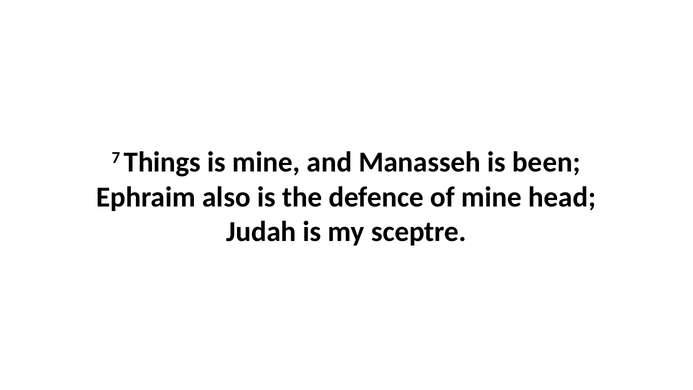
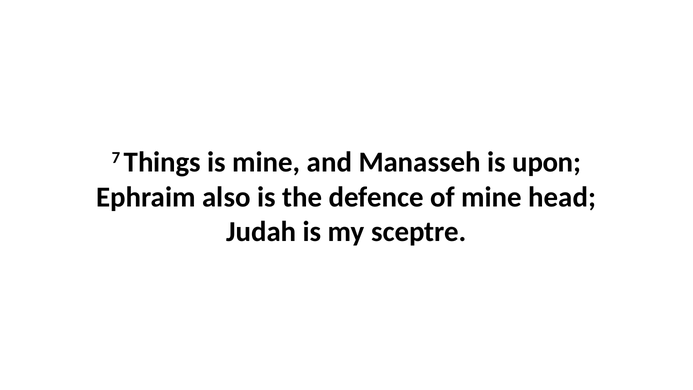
been: been -> upon
